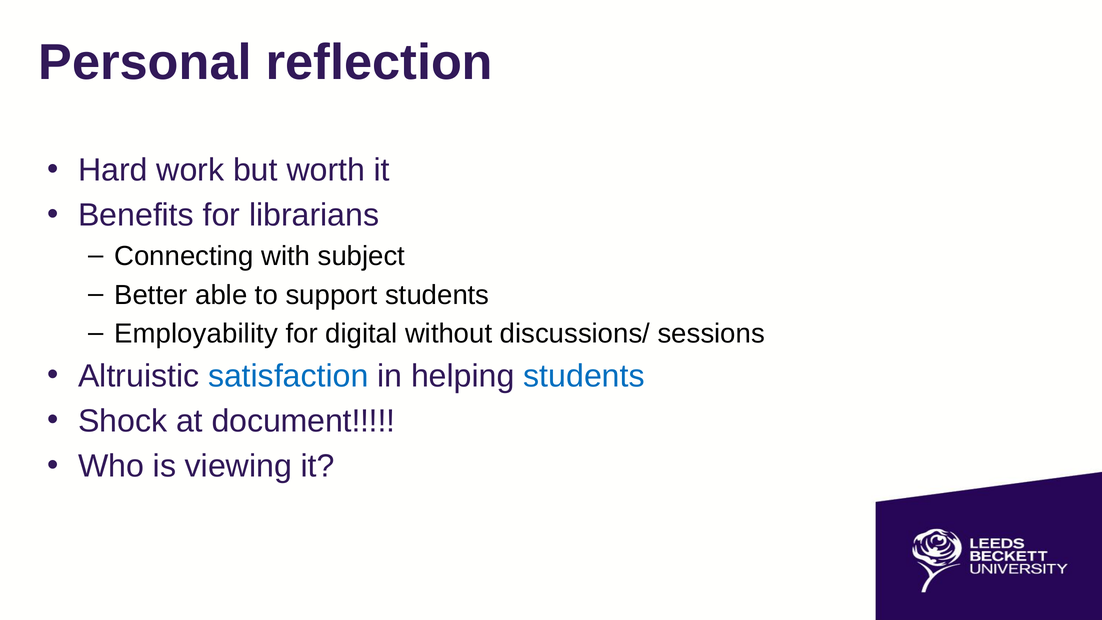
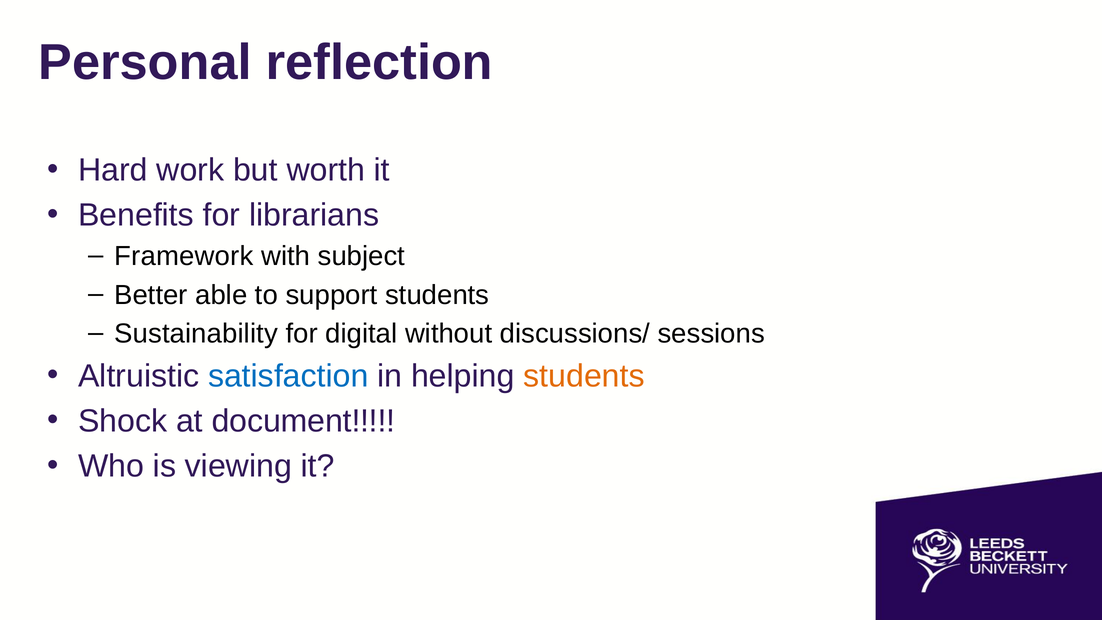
Connecting: Connecting -> Framework
Employability: Employability -> Sustainability
students at (584, 376) colour: blue -> orange
